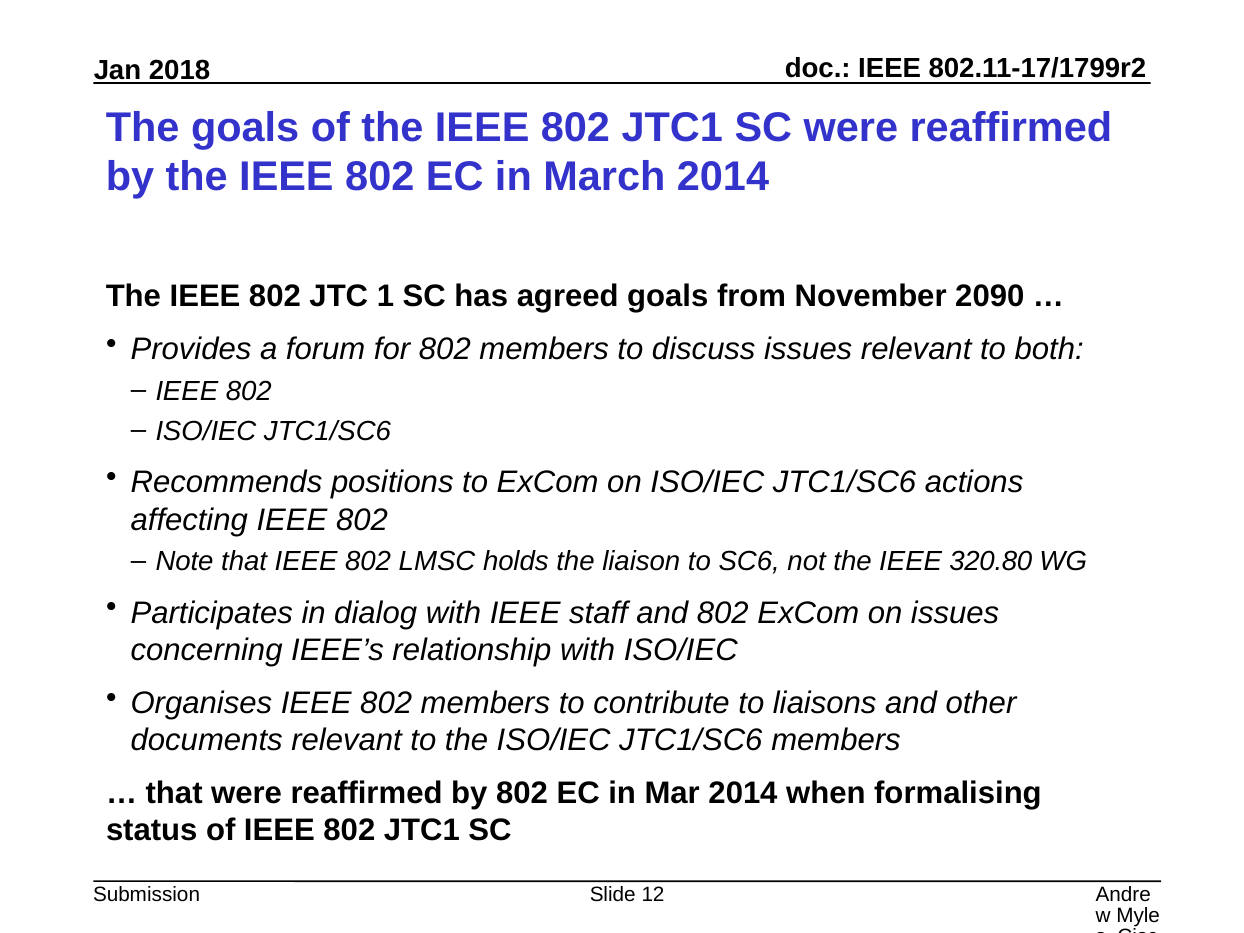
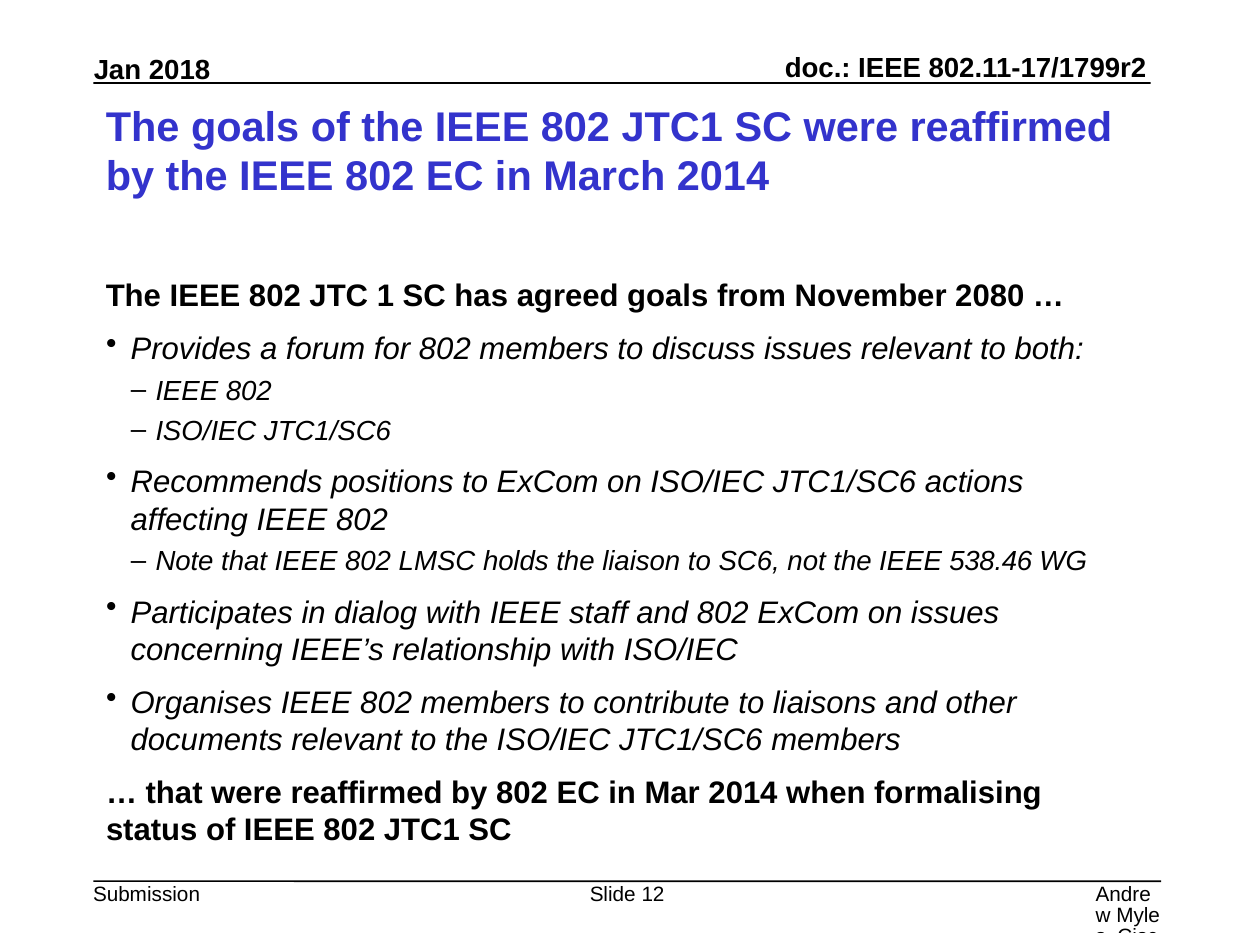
2090: 2090 -> 2080
320.80: 320.80 -> 538.46
